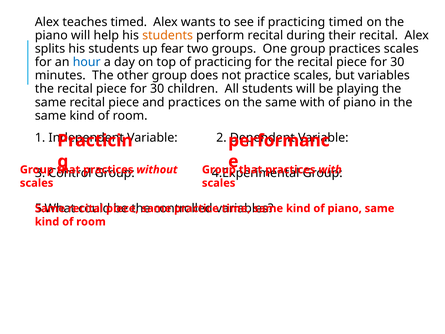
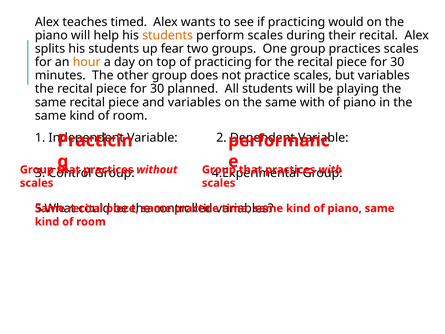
practicing timed: timed -> would
perform recital: recital -> scales
hour colour: blue -> orange
children: children -> planned
and practices: practices -> variables
